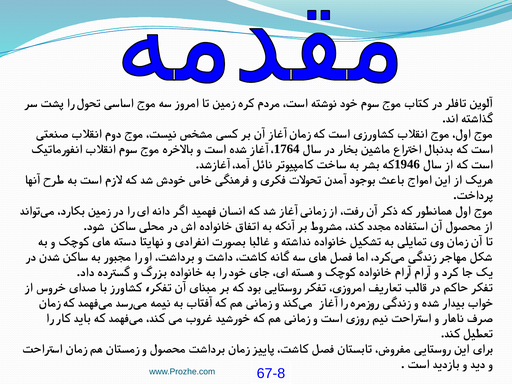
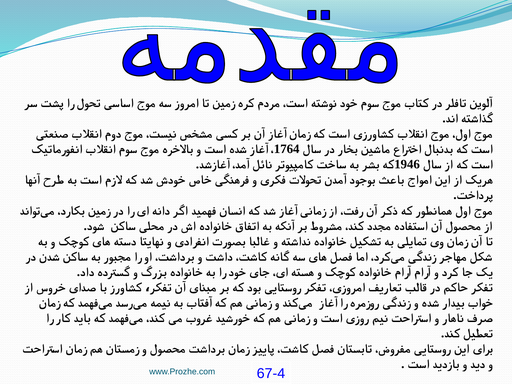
67-8: 67-8 -> 67-4
